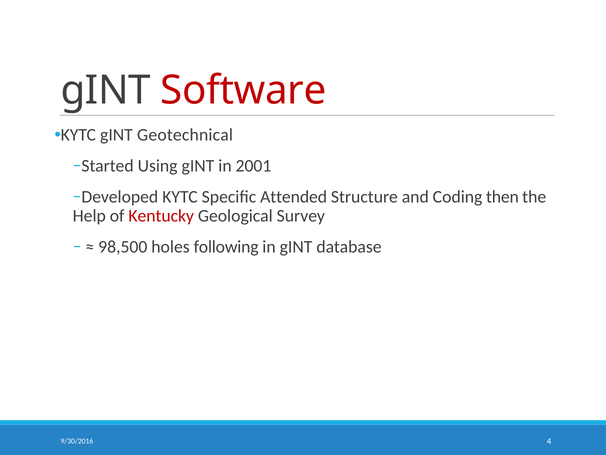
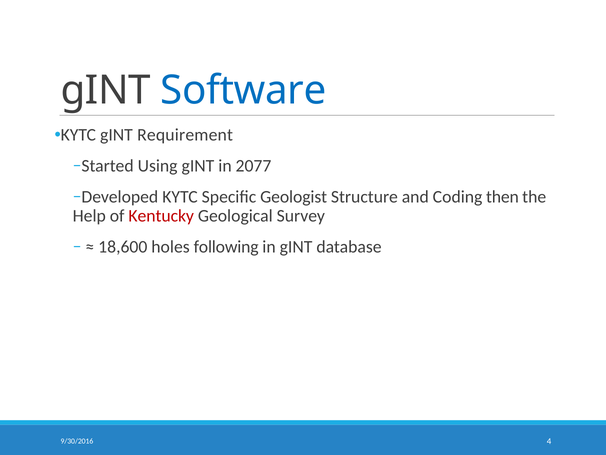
Software colour: red -> blue
Geotechnical: Geotechnical -> Requirement
2001: 2001 -> 2077
Attended: Attended -> Geologist
98,500: 98,500 -> 18,600
